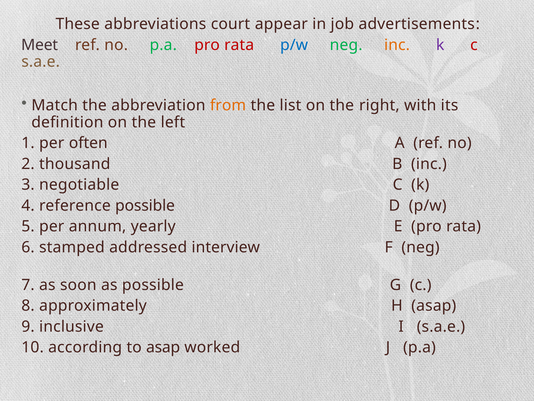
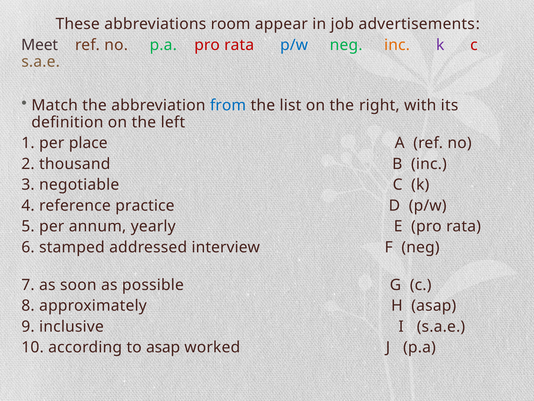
court: court -> room
from colour: orange -> blue
often: often -> place
reference possible: possible -> practice
